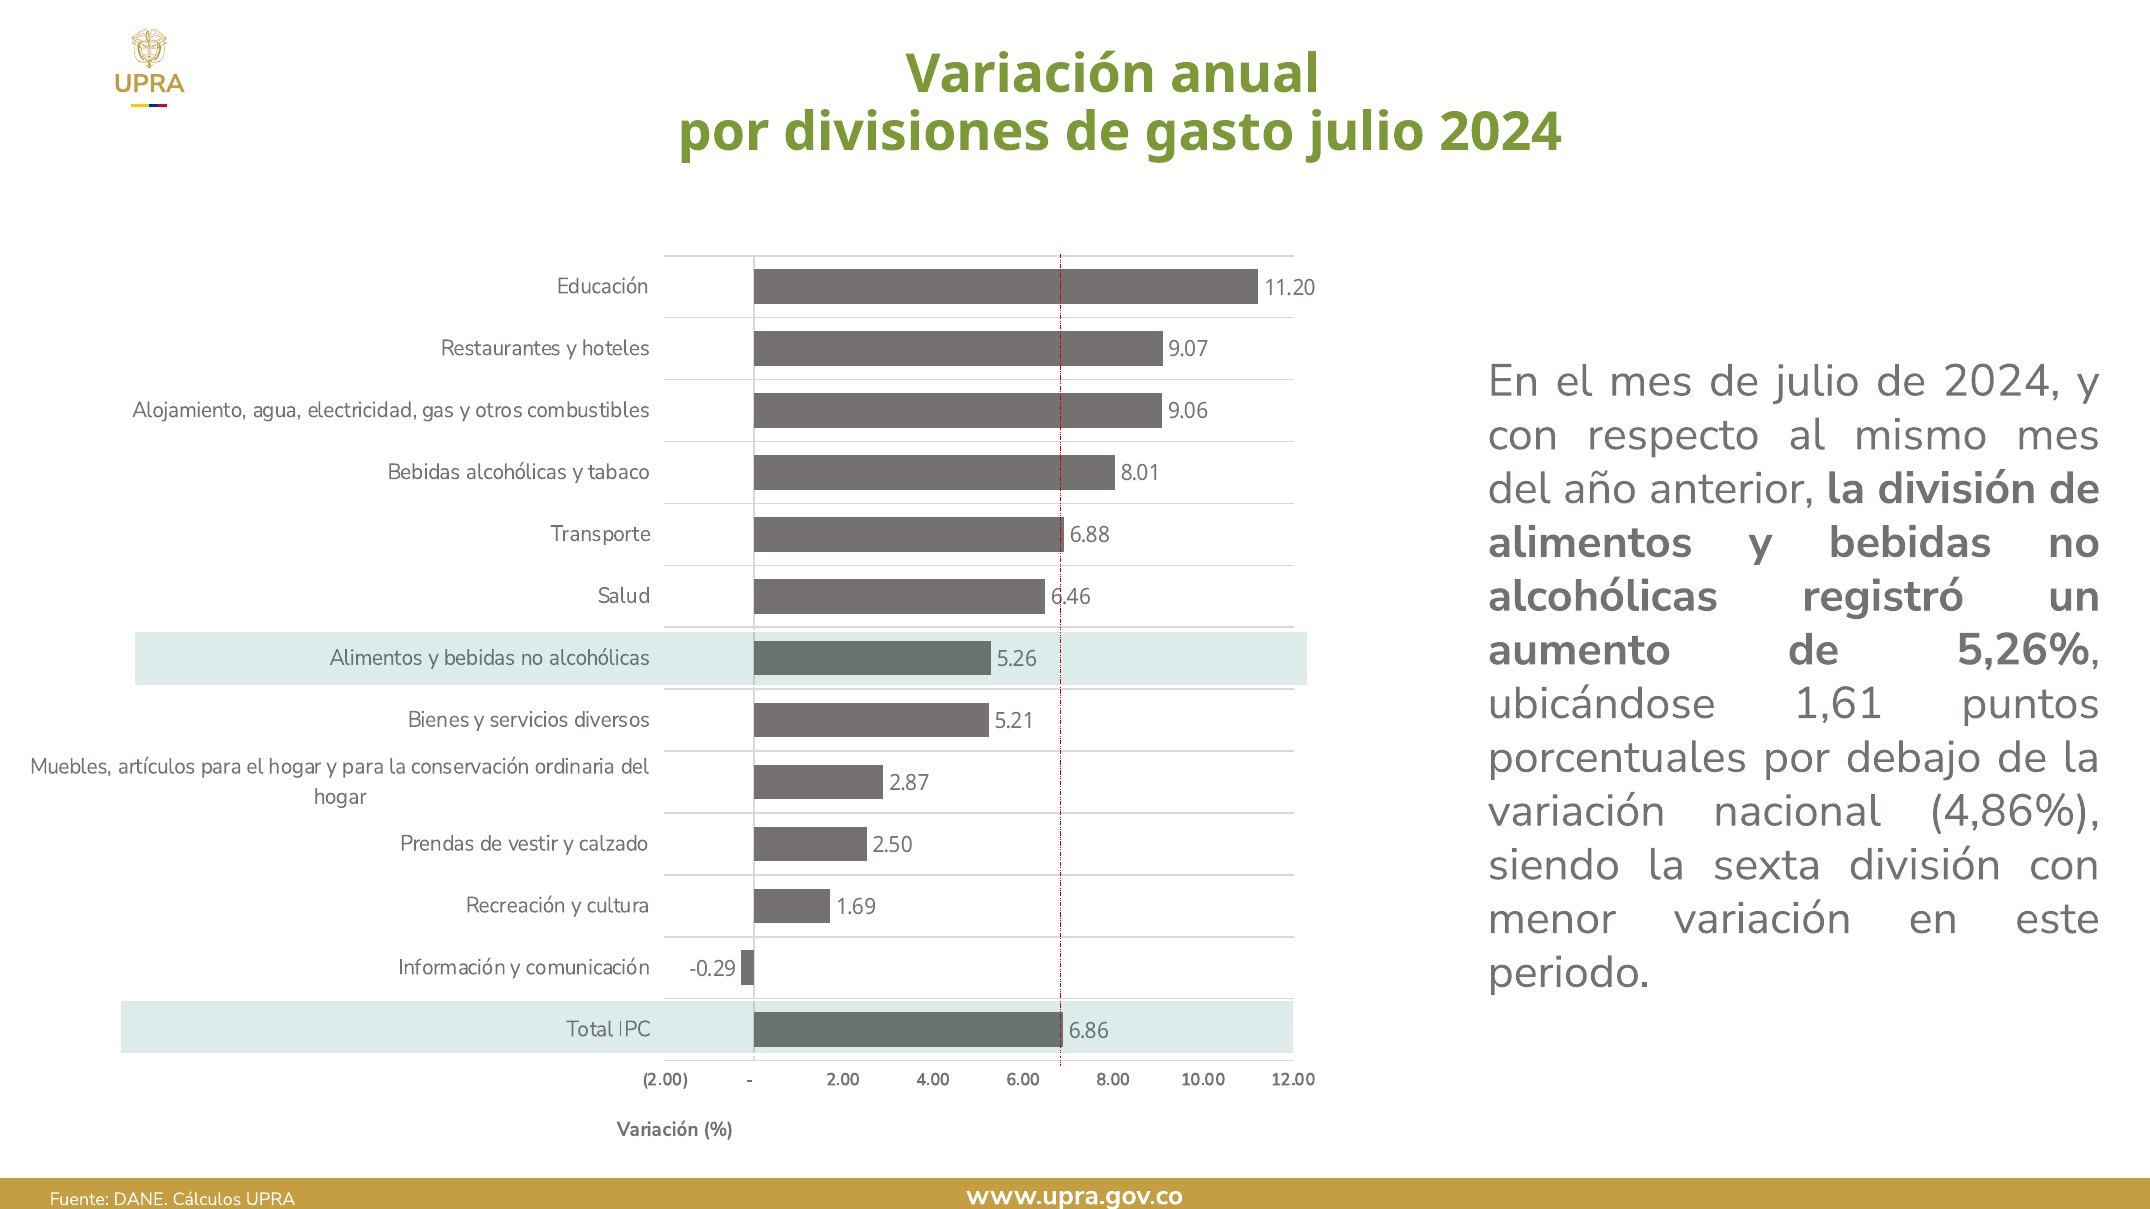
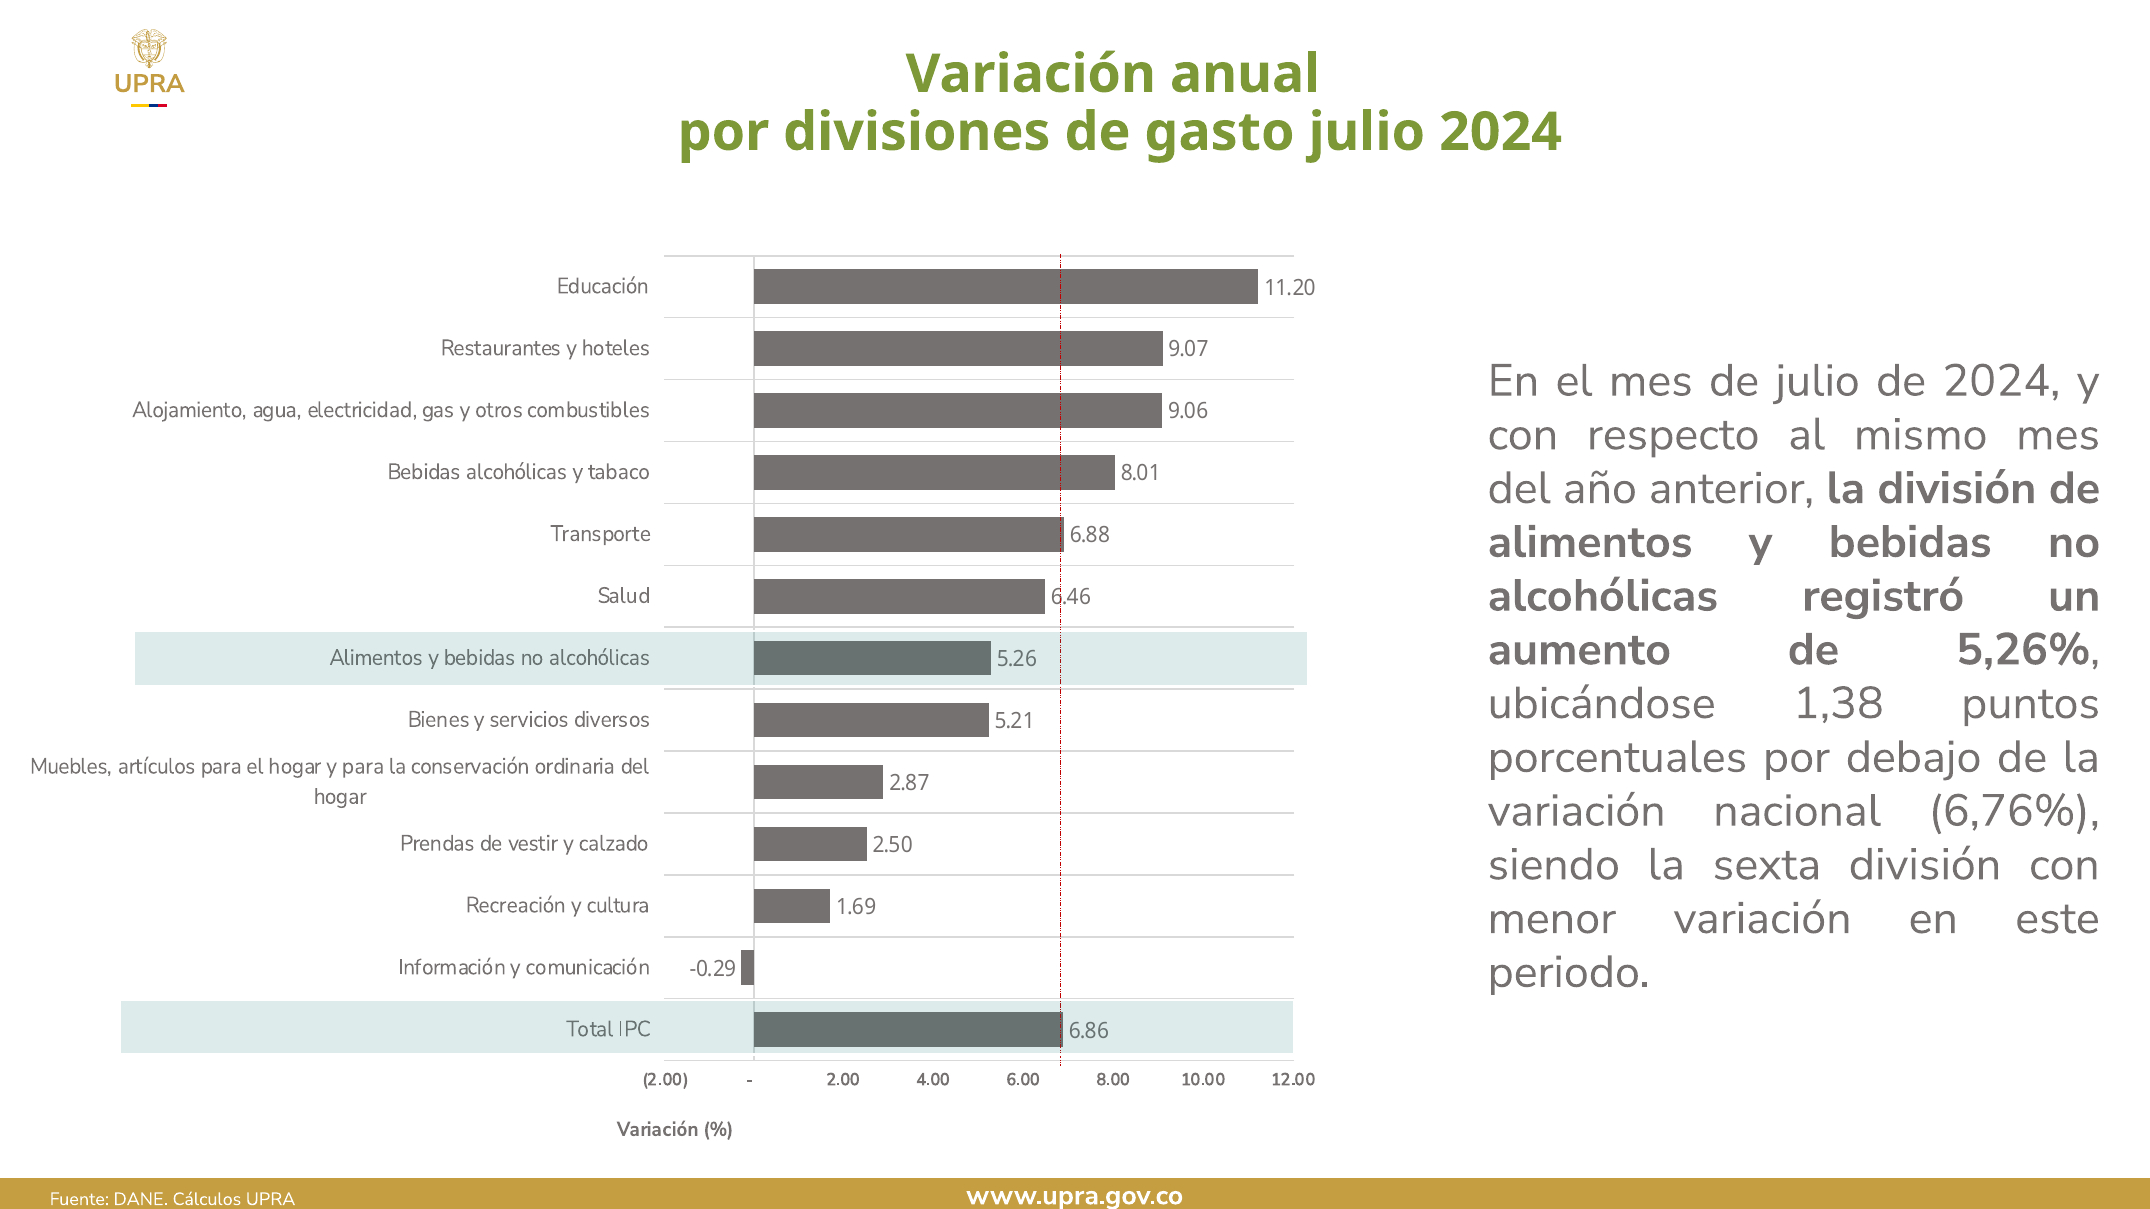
1,61: 1,61 -> 1,38
4,86%: 4,86% -> 6,76%
